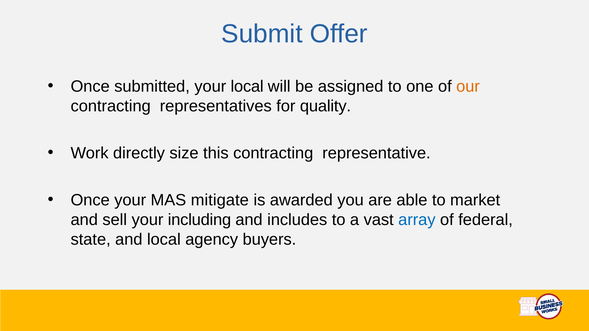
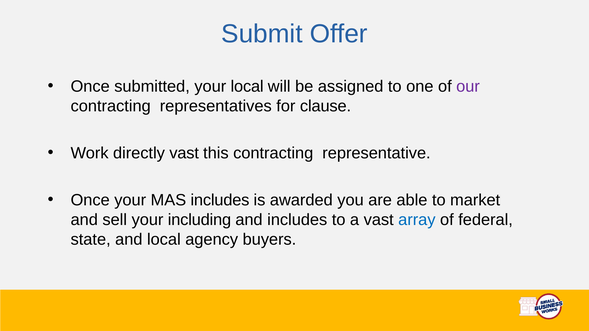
our colour: orange -> purple
quality: quality -> clause
directly size: size -> vast
MAS mitigate: mitigate -> includes
